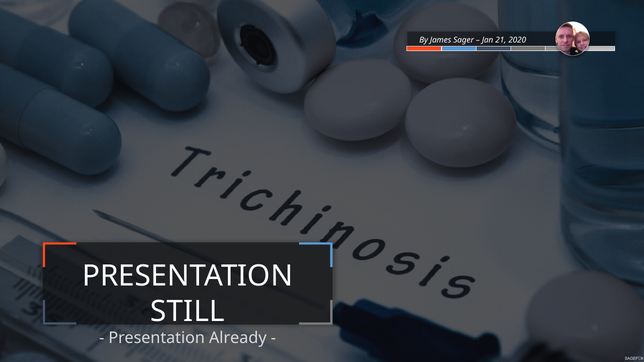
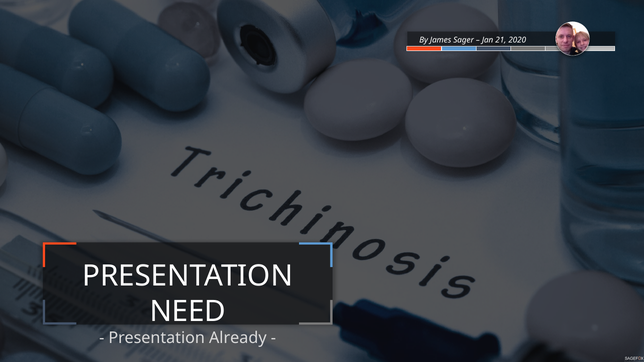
STILL: STILL -> NEED
